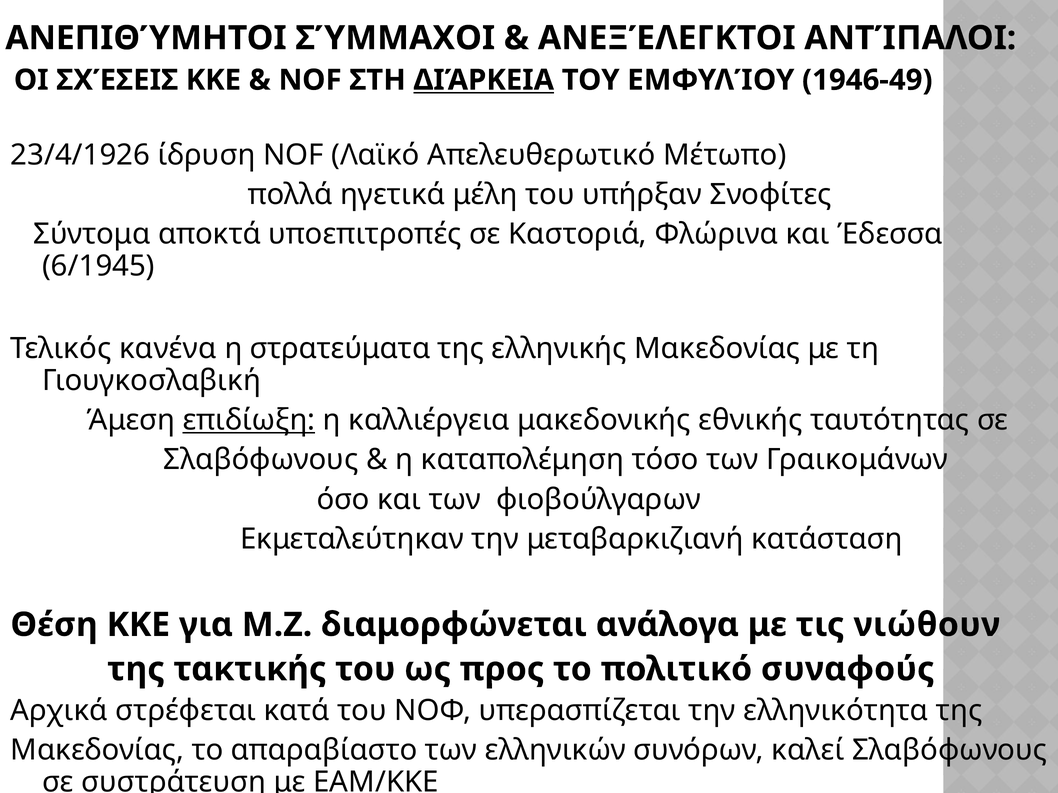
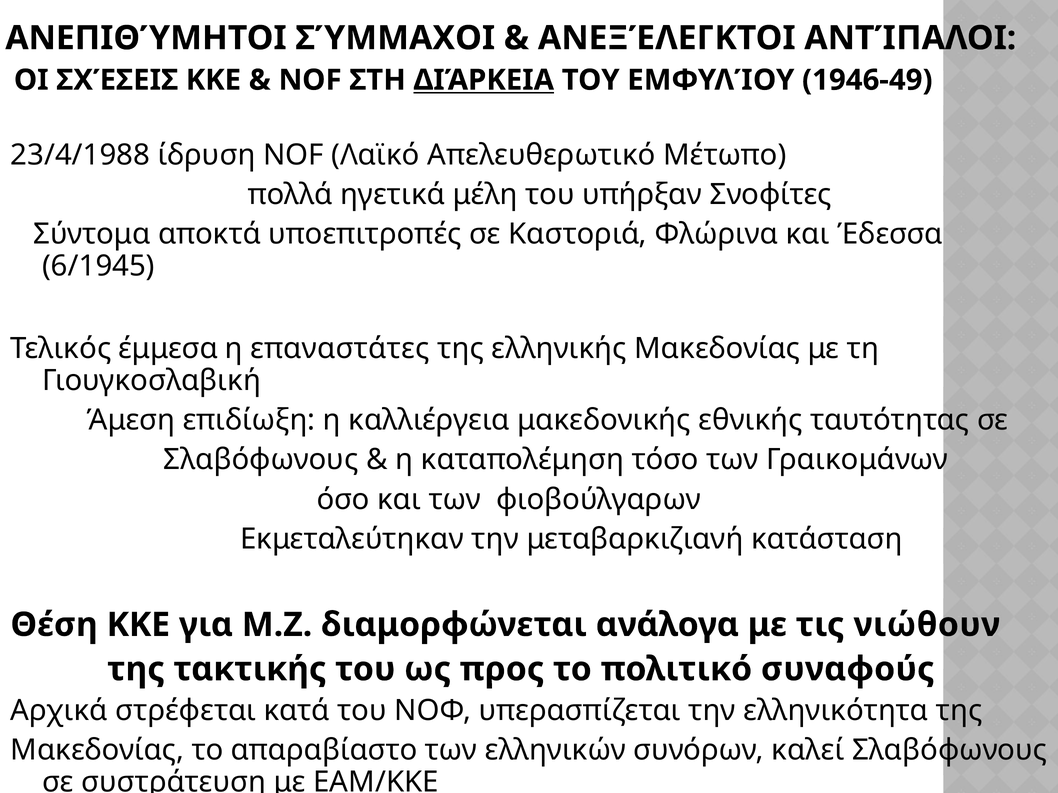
23/4/1926: 23/4/1926 -> 23/4/1988
κανένα: κανένα -> έμμεσα
στρατεύματα: στρατεύματα -> επαναστάτες
επιδίωξη underline: present -> none
